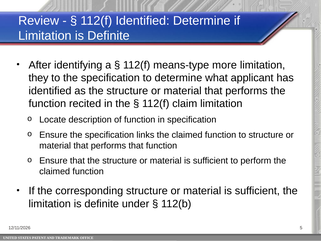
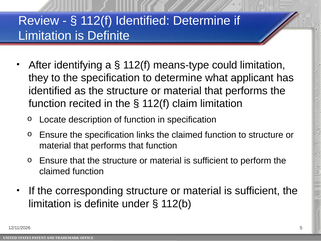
more: more -> could
